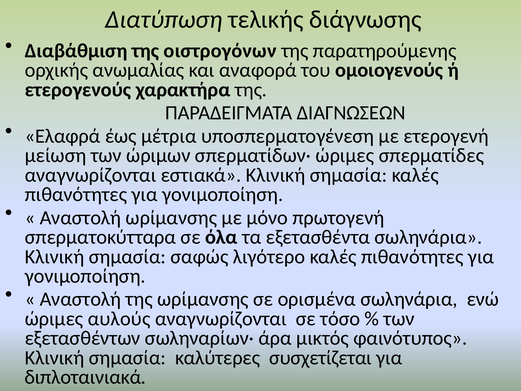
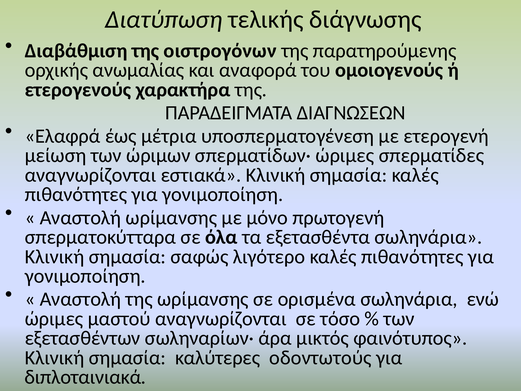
αυλούς: αυλούς -> μαστού
συσχετίζεται: συσχετίζεται -> οδοντωτούς
